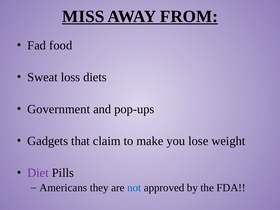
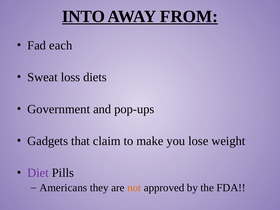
MISS: MISS -> INTO
food: food -> each
not colour: blue -> orange
